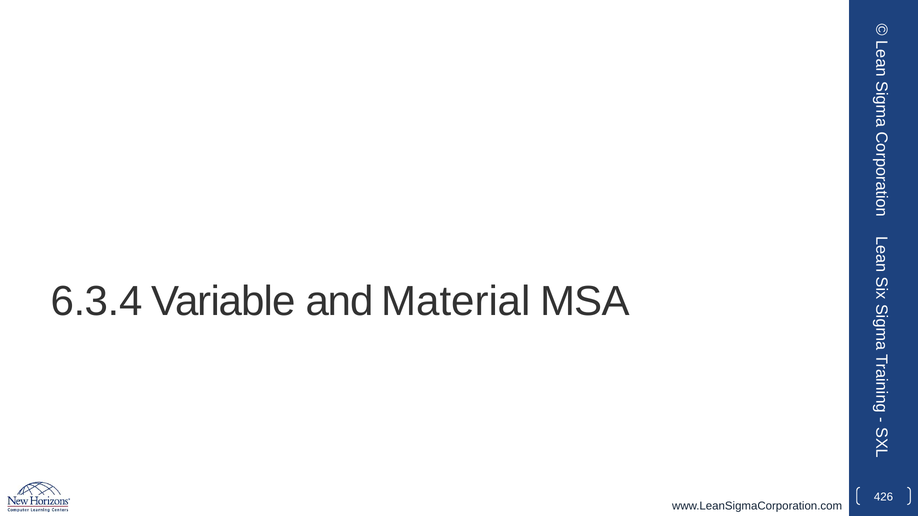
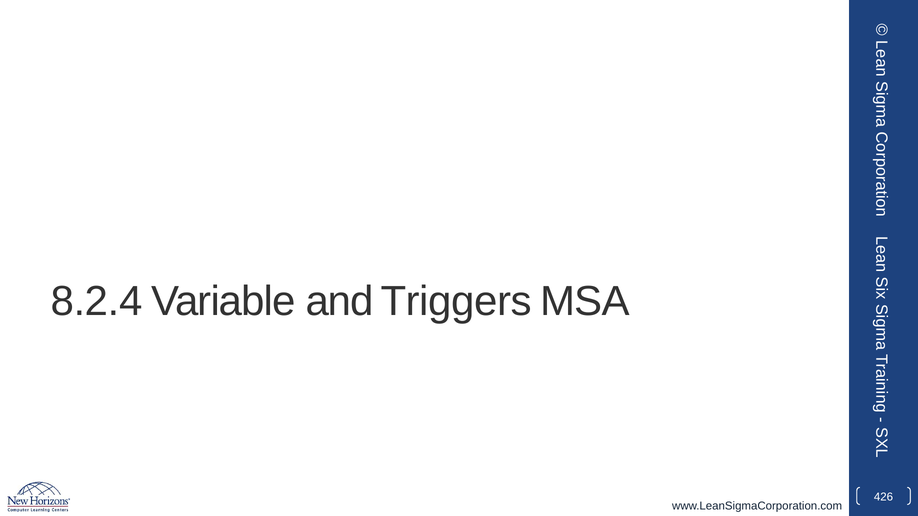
6.3.4: 6.3.4 -> 8.2.4
Material: Material -> Triggers
